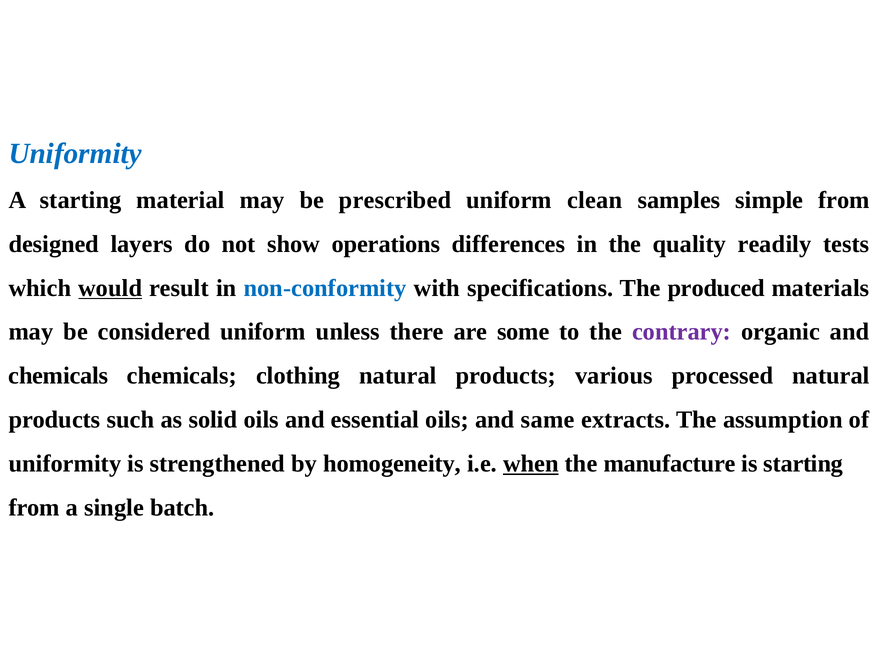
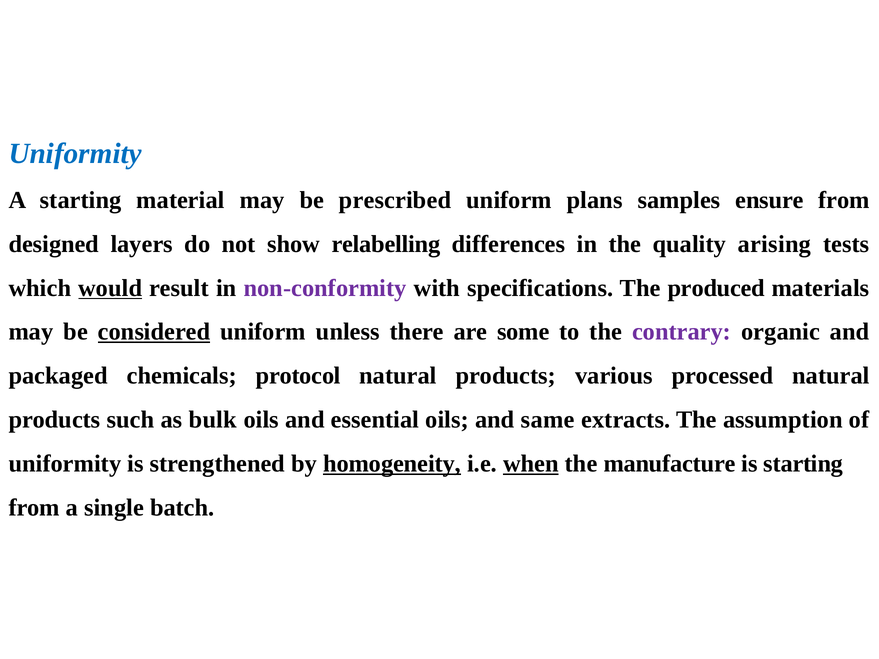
clean: clean -> plans
simple: simple -> ensure
operations: operations -> relabelling
readily: readily -> arising
non-conformity colour: blue -> purple
considered underline: none -> present
chemicals at (58, 376): chemicals -> packaged
clothing: clothing -> protocol
solid: solid -> bulk
homogeneity underline: none -> present
